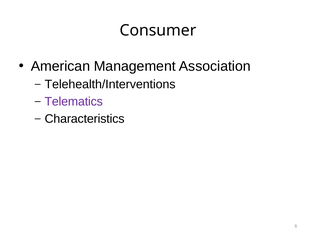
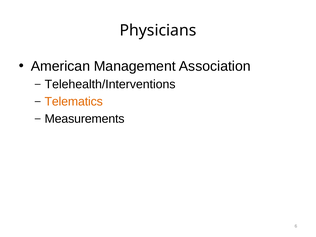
Consumer: Consumer -> Physicians
Telematics colour: purple -> orange
Characteristics: Characteristics -> Measurements
